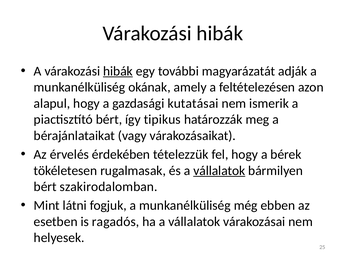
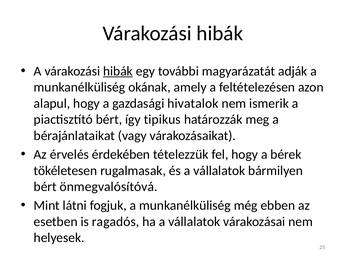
kutatásai: kutatásai -> hivatalok
vállalatok at (219, 171) underline: present -> none
szakirodalomban: szakirodalomban -> önmegvalósítóvá
